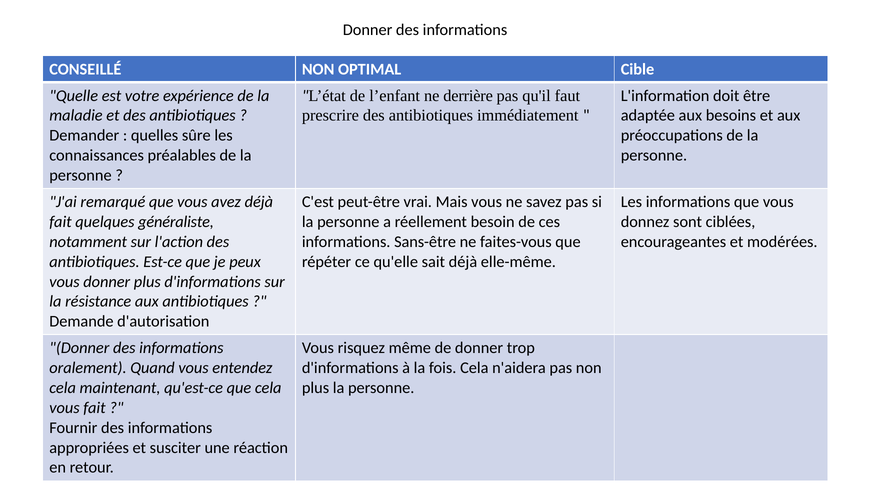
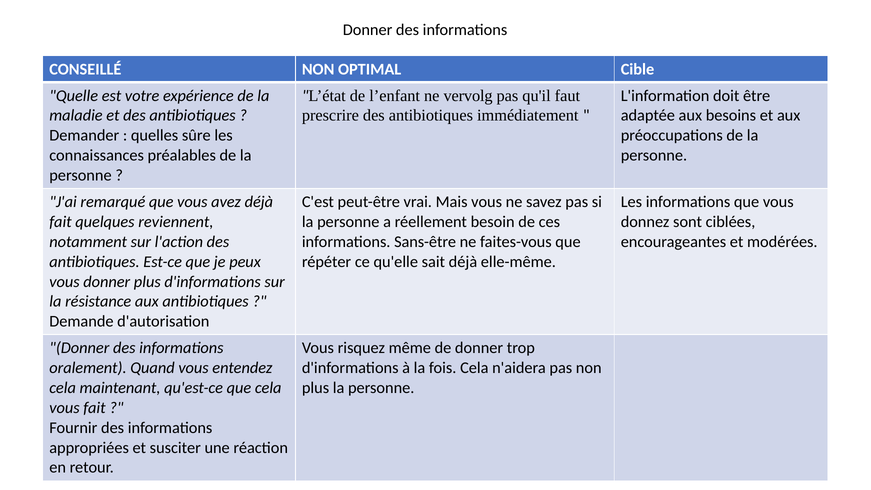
derrière: derrière -> vervolg
généraliste: généraliste -> reviennent
